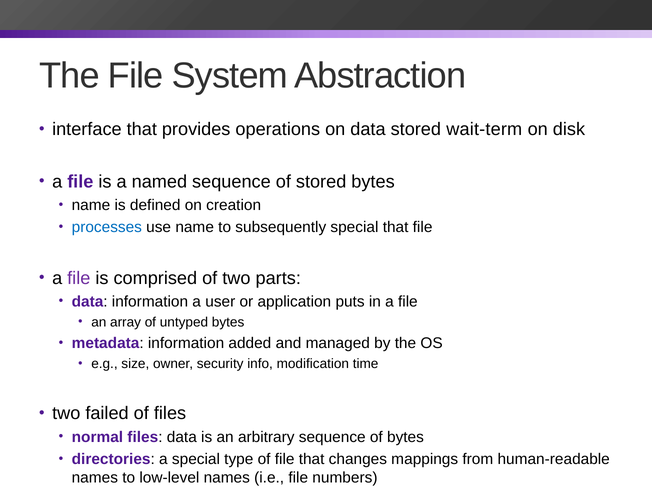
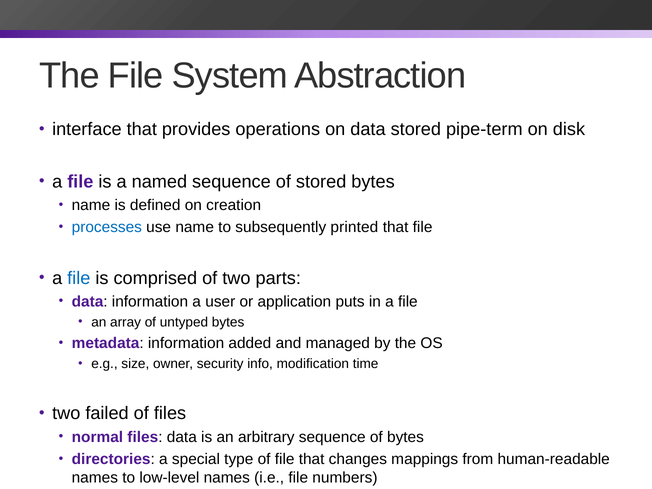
wait-term: wait-term -> pipe-term
subsequently special: special -> printed
file at (79, 278) colour: purple -> blue
